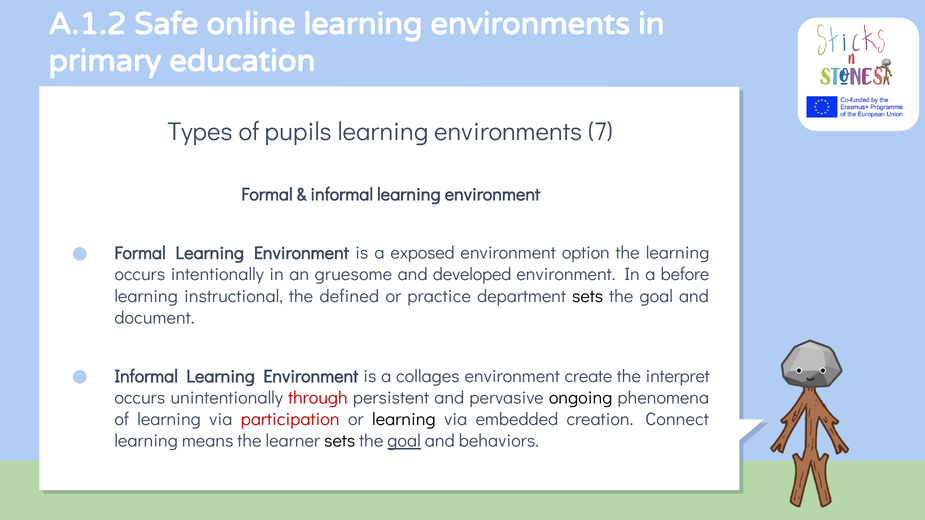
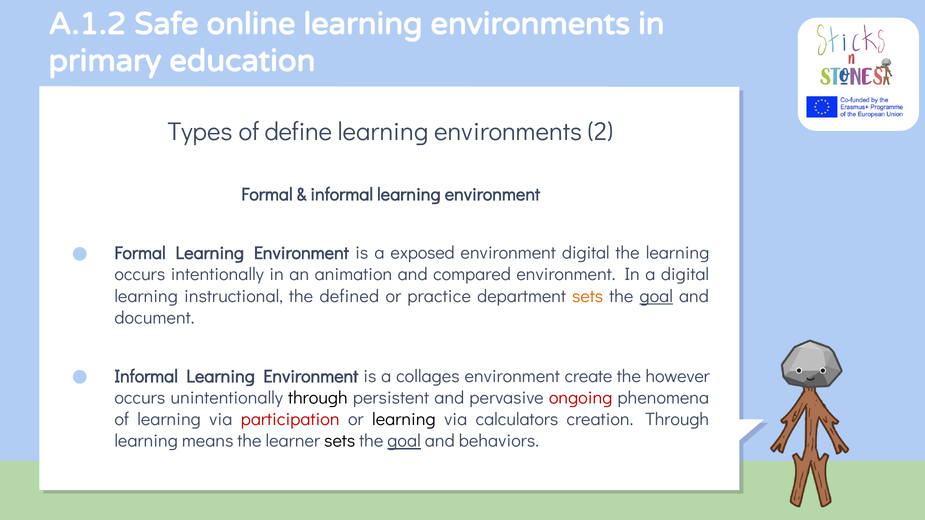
pupils: pupils -> define
7: 7 -> 2
environment option: option -> digital
gruesome: gruesome -> animation
developed: developed -> compared
a before: before -> digital
sets at (588, 296) colour: black -> orange
goal at (656, 296) underline: none -> present
interpret: interpret -> however
through at (318, 398) colour: red -> black
ongoing colour: black -> red
embedded: embedded -> calculators
creation Connect: Connect -> Through
